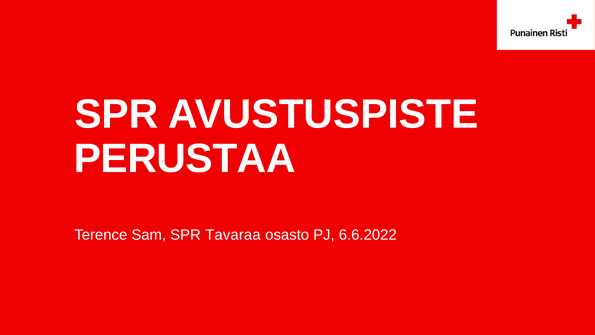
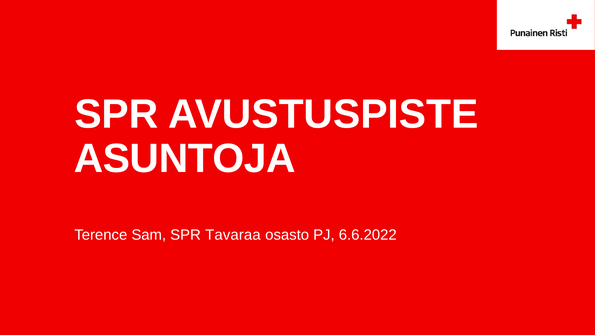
PERUSTAA: PERUSTAA -> ASUNTOJA
